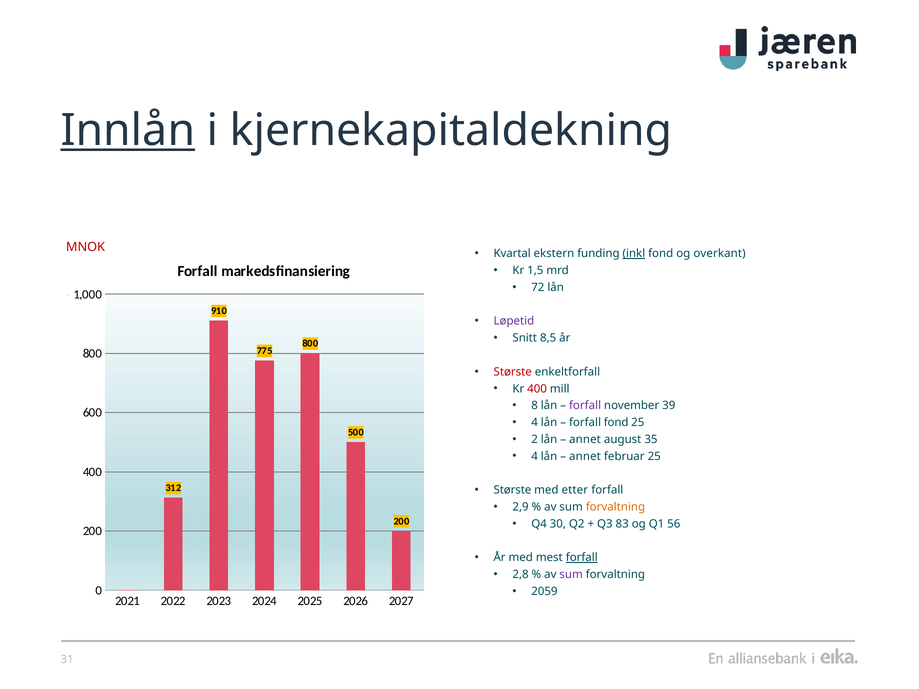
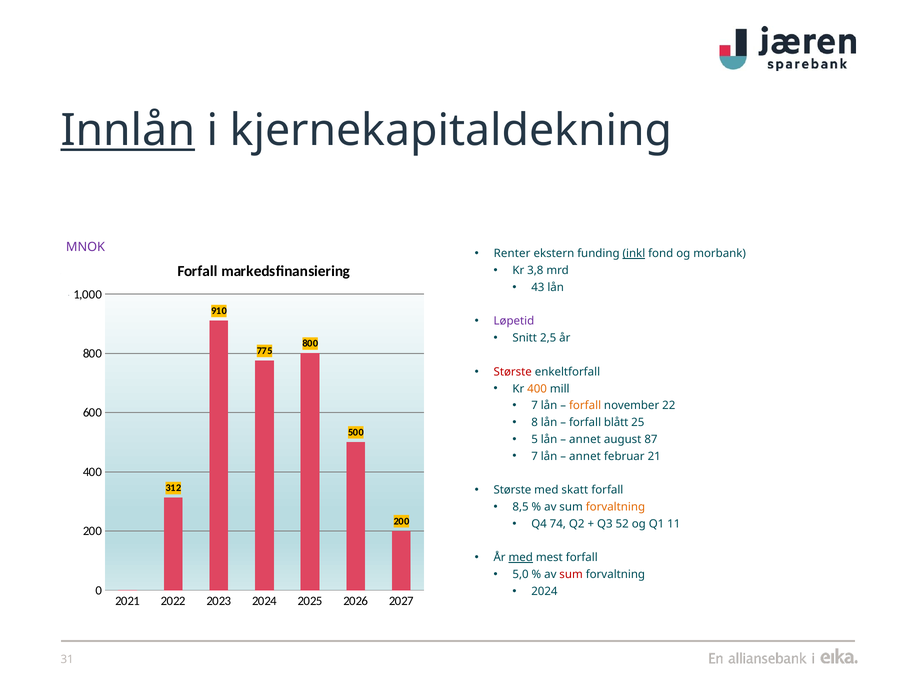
MNOK colour: red -> purple
Kvartal: Kvartal -> Renter
overkant: overkant -> morbank
1,5: 1,5 -> 3,8
72: 72 -> 43
8,5: 8,5 -> 2,5
400 at (537, 389) colour: red -> orange
8 at (535, 406): 8 -> 7
forfall at (585, 406) colour: purple -> orange
39: 39 -> 22
4 at (535, 423): 4 -> 8
forfall fond: fond -> blått
2: 2 -> 5
35: 35 -> 87
4 at (535, 456): 4 -> 7
februar 25: 25 -> 21
etter: etter -> skatt
2,9: 2,9 -> 8,5
30: 30 -> 74
83: 83 -> 52
56: 56 -> 11
med at (521, 558) underline: none -> present
forfall at (582, 558) underline: present -> none
2,8: 2,8 -> 5,0
sum at (571, 575) colour: purple -> red
2059 at (544, 592): 2059 -> 2024
